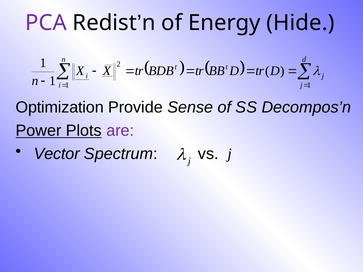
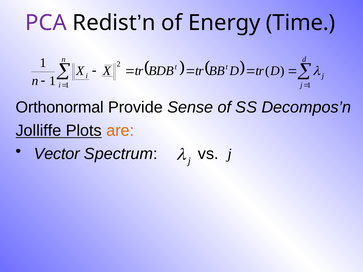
Hide: Hide -> Time
Optimization: Optimization -> Orthonormal
Power: Power -> Jolliffe
are colour: purple -> orange
